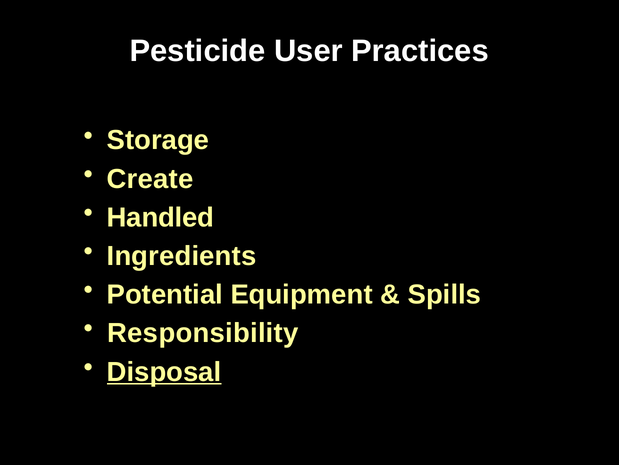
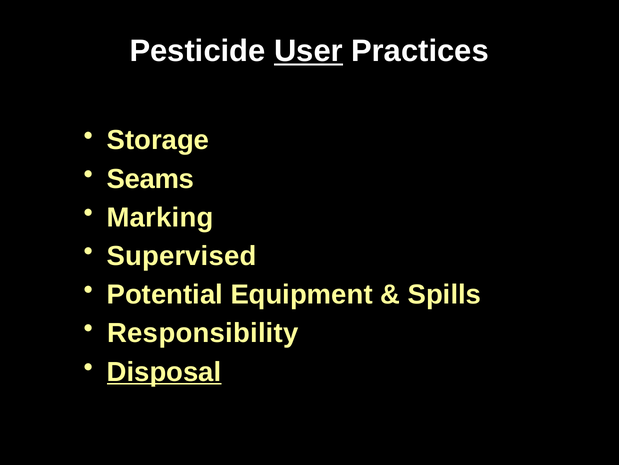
User underline: none -> present
Create: Create -> Seams
Handled: Handled -> Marking
Ingredients: Ingredients -> Supervised
